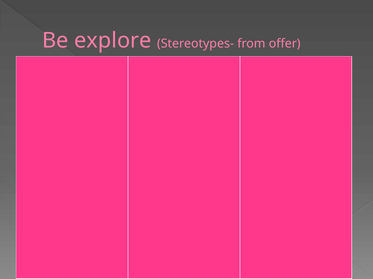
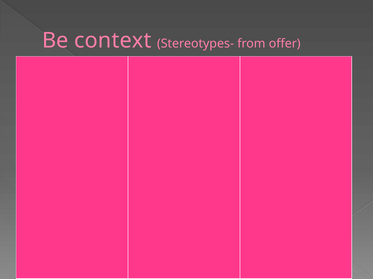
explore: explore -> context
